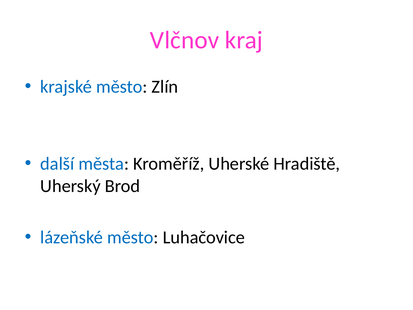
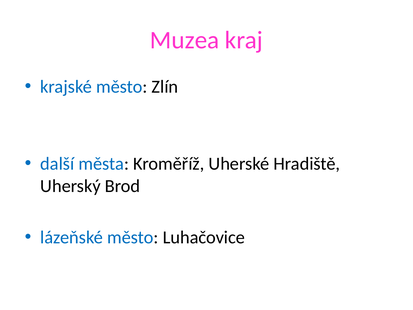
Vlčnov: Vlčnov -> Muzea
